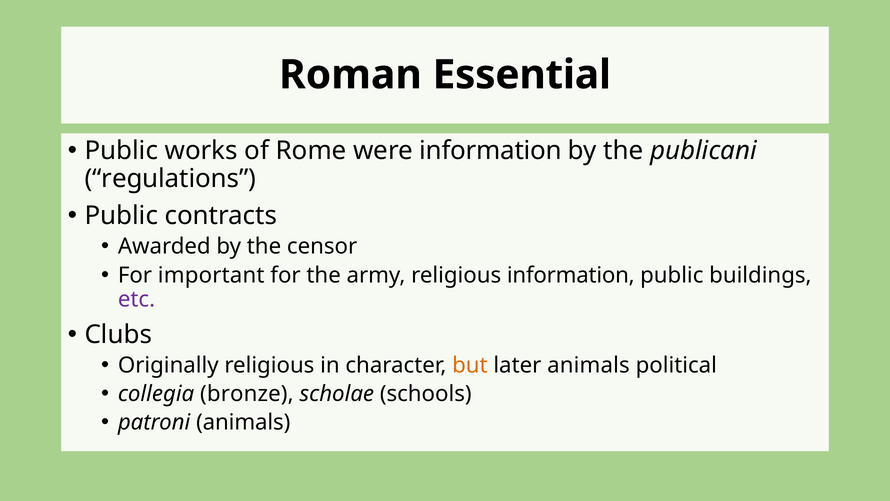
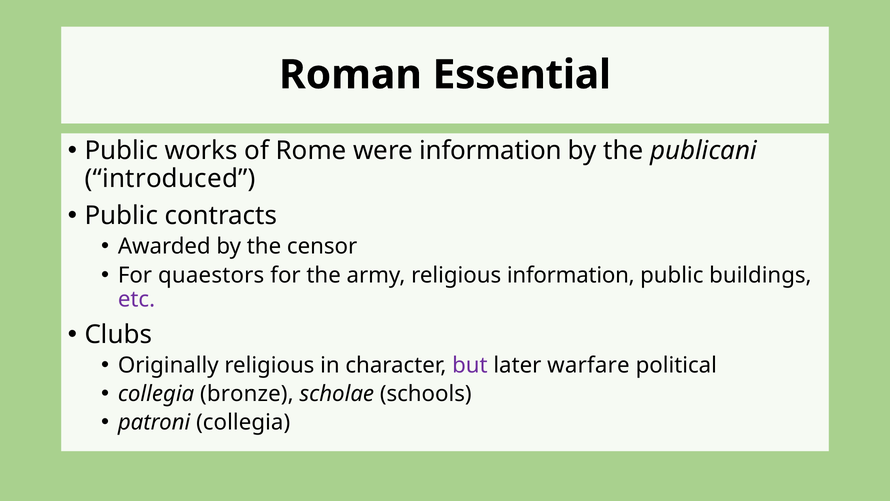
regulations: regulations -> introduced
important: important -> quaestors
but colour: orange -> purple
later animals: animals -> warfare
patroni animals: animals -> collegia
